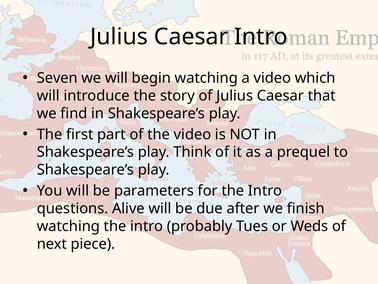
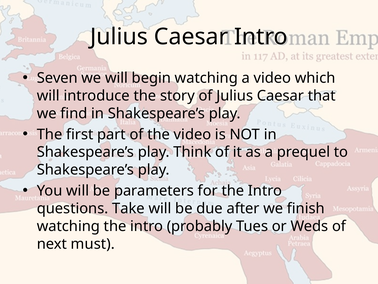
Alive: Alive -> Take
piece: piece -> must
